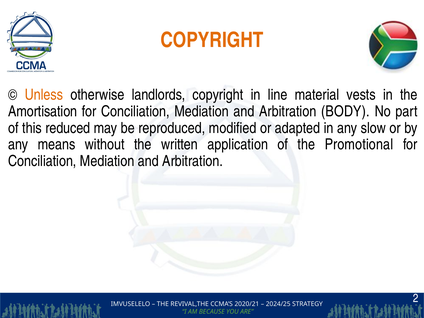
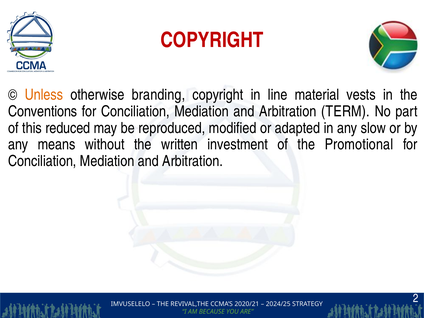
COPYRIGHT at (212, 40) colour: orange -> red
landlords: landlords -> branding
Amortisation: Amortisation -> Conventions
BODY: BODY -> TERM
application: application -> investment
